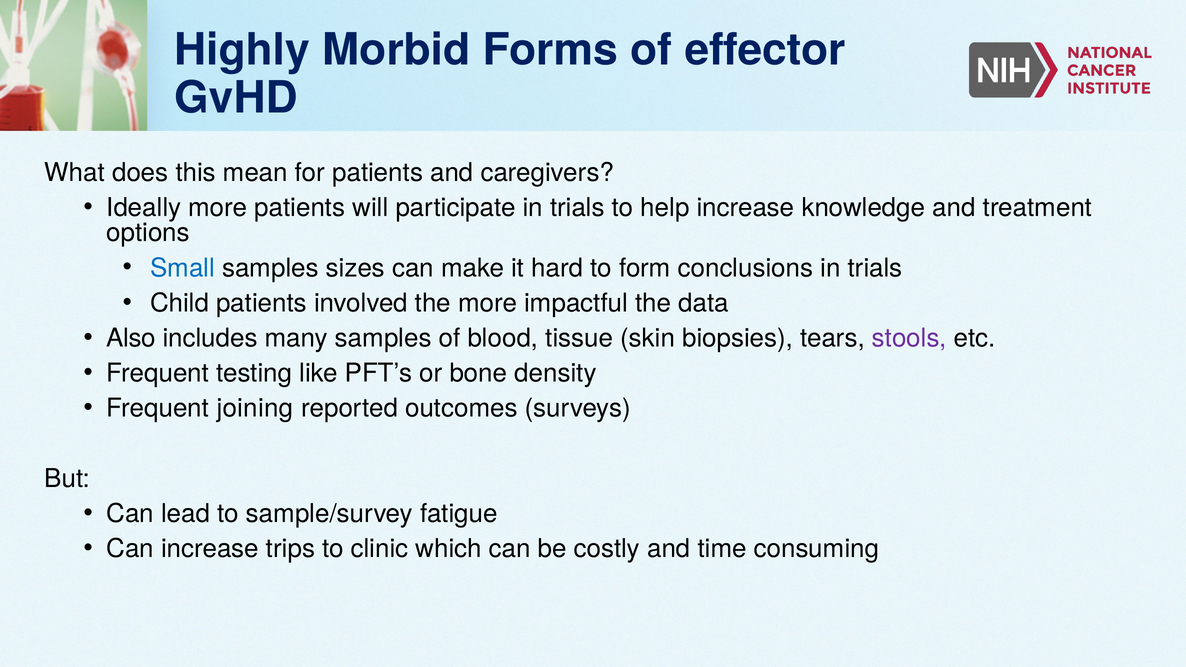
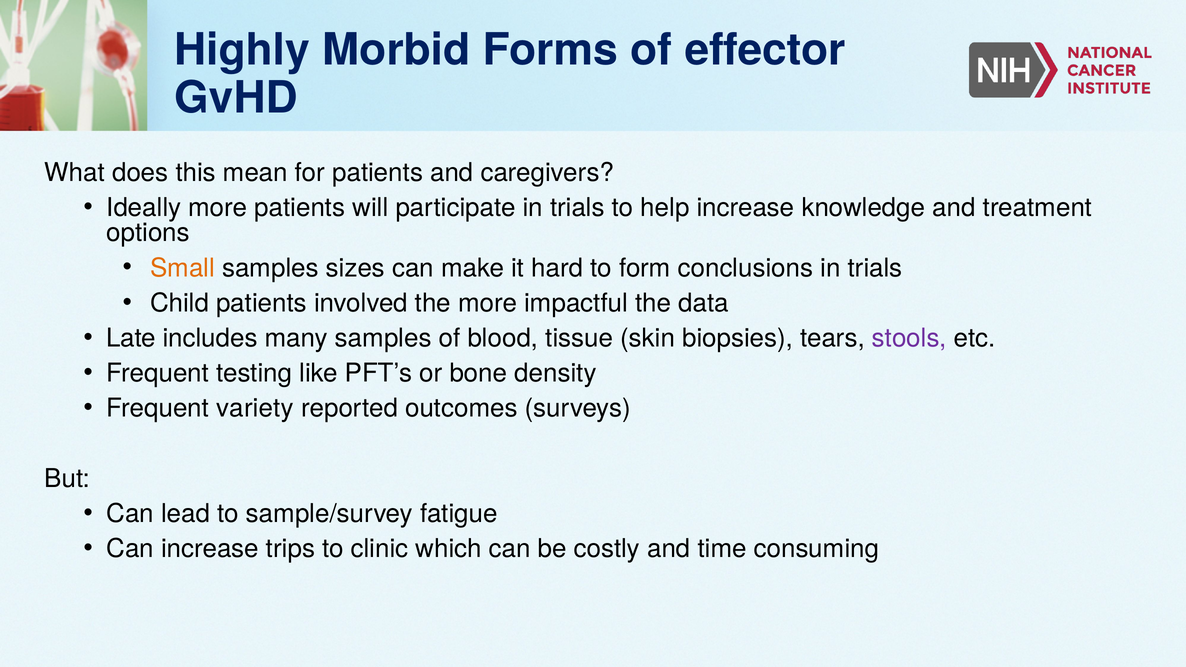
Small colour: blue -> orange
Also: Also -> Late
joining: joining -> variety
